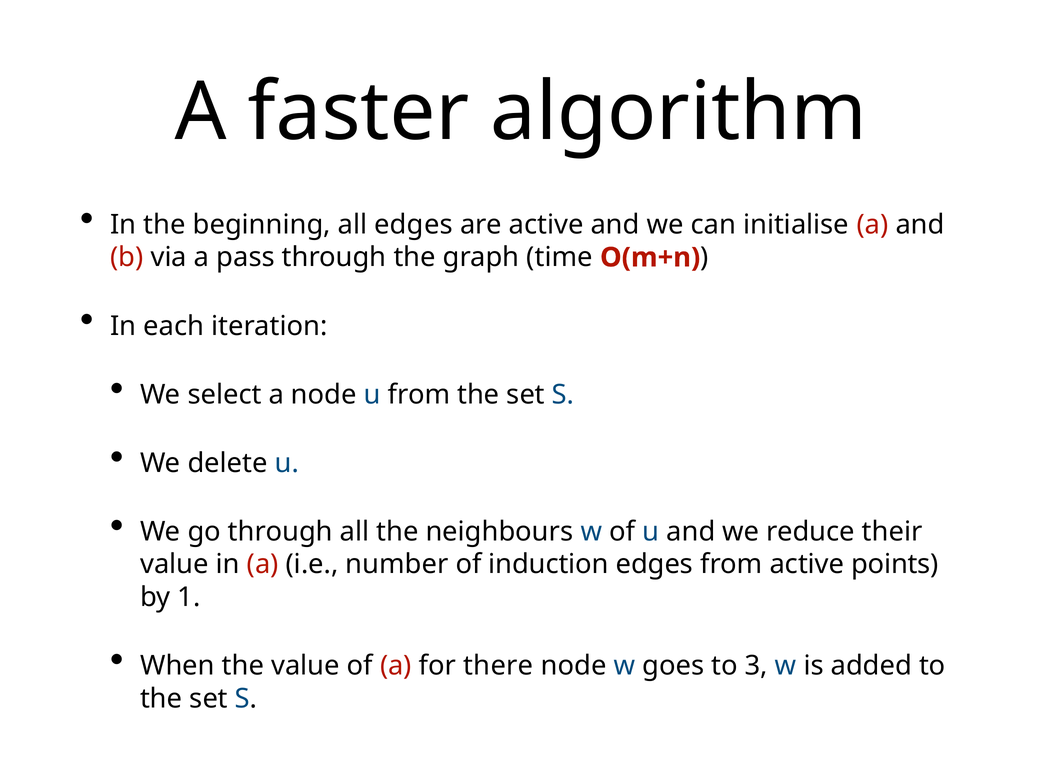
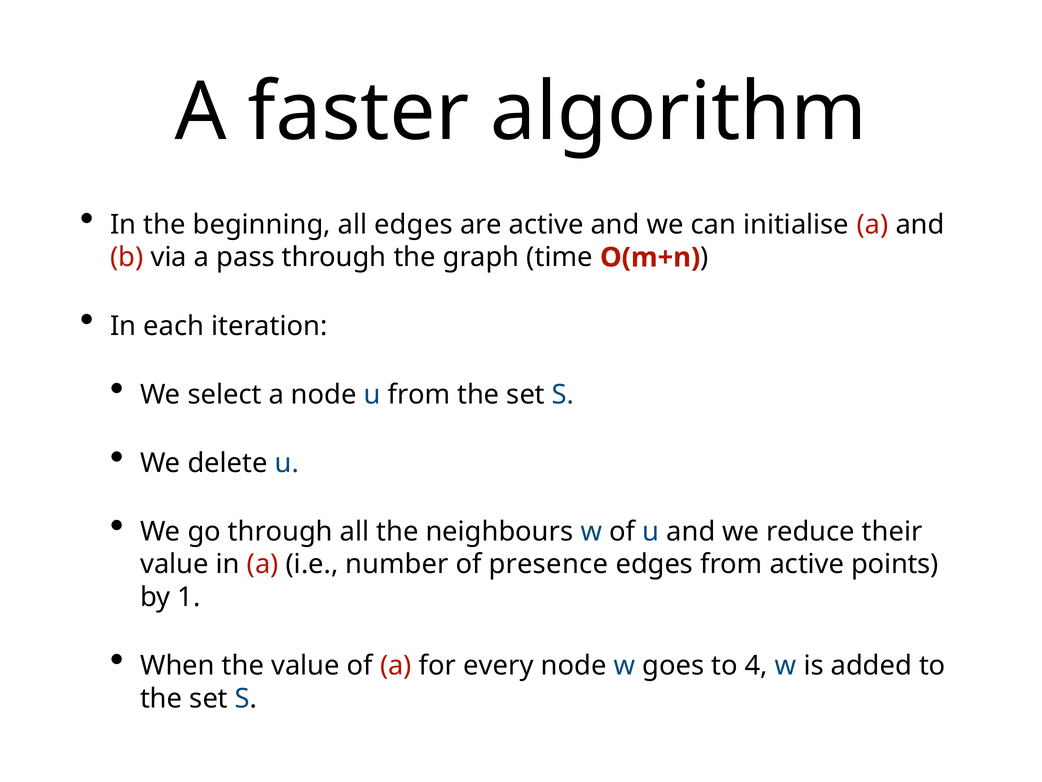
induction: induction -> presence
there: there -> every
3: 3 -> 4
